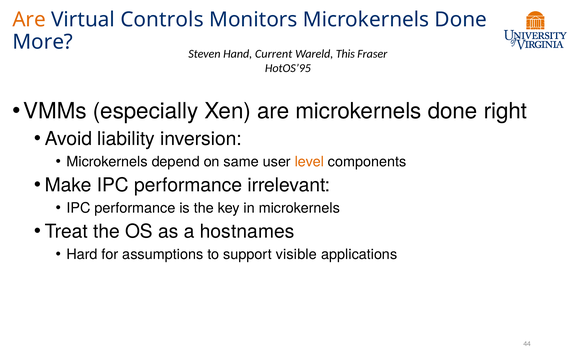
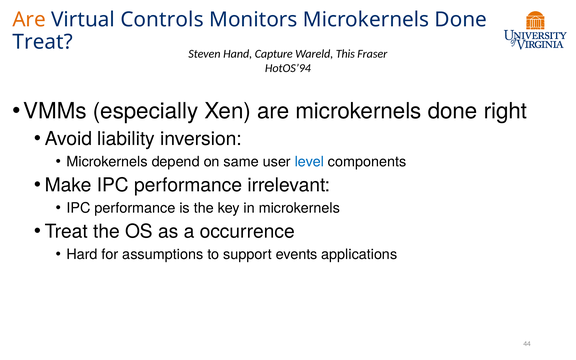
More at (43, 42): More -> Treat
Current: Current -> Capture
HotOS’95: HotOS’95 -> HotOS’94
level colour: orange -> blue
hostnames: hostnames -> occurrence
visible: visible -> events
